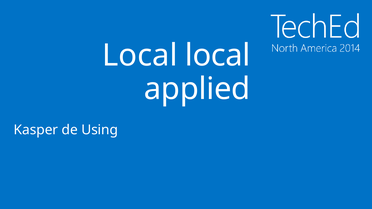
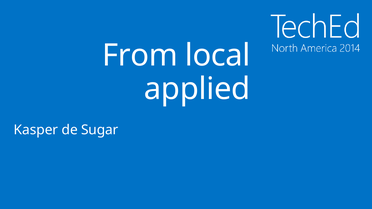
Local at (140, 55): Local -> From
Using: Using -> Sugar
